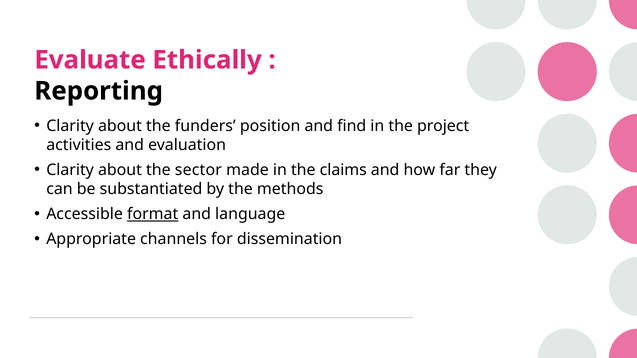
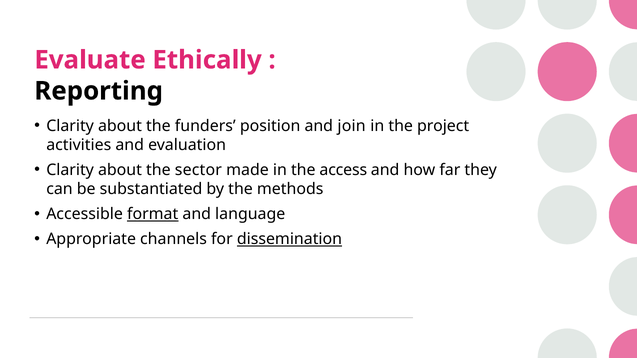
find: find -> join
claims: claims -> access
dissemination underline: none -> present
